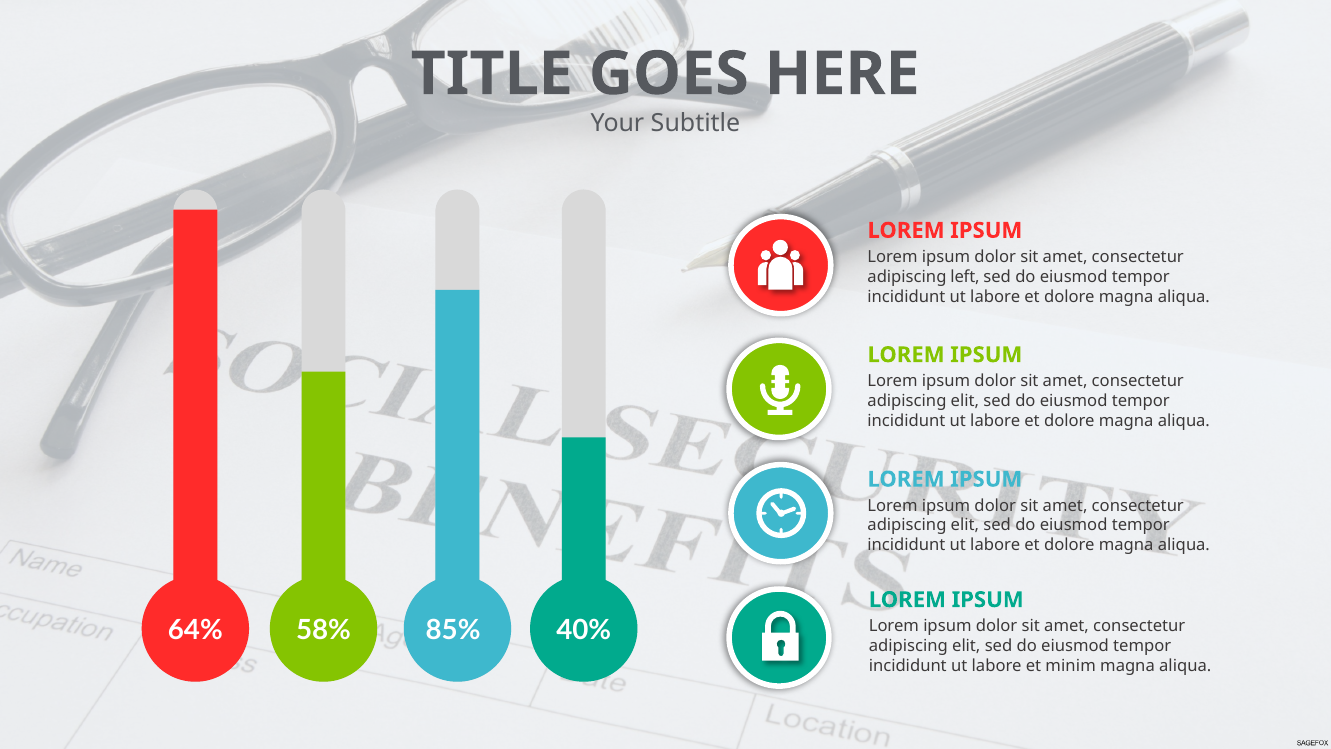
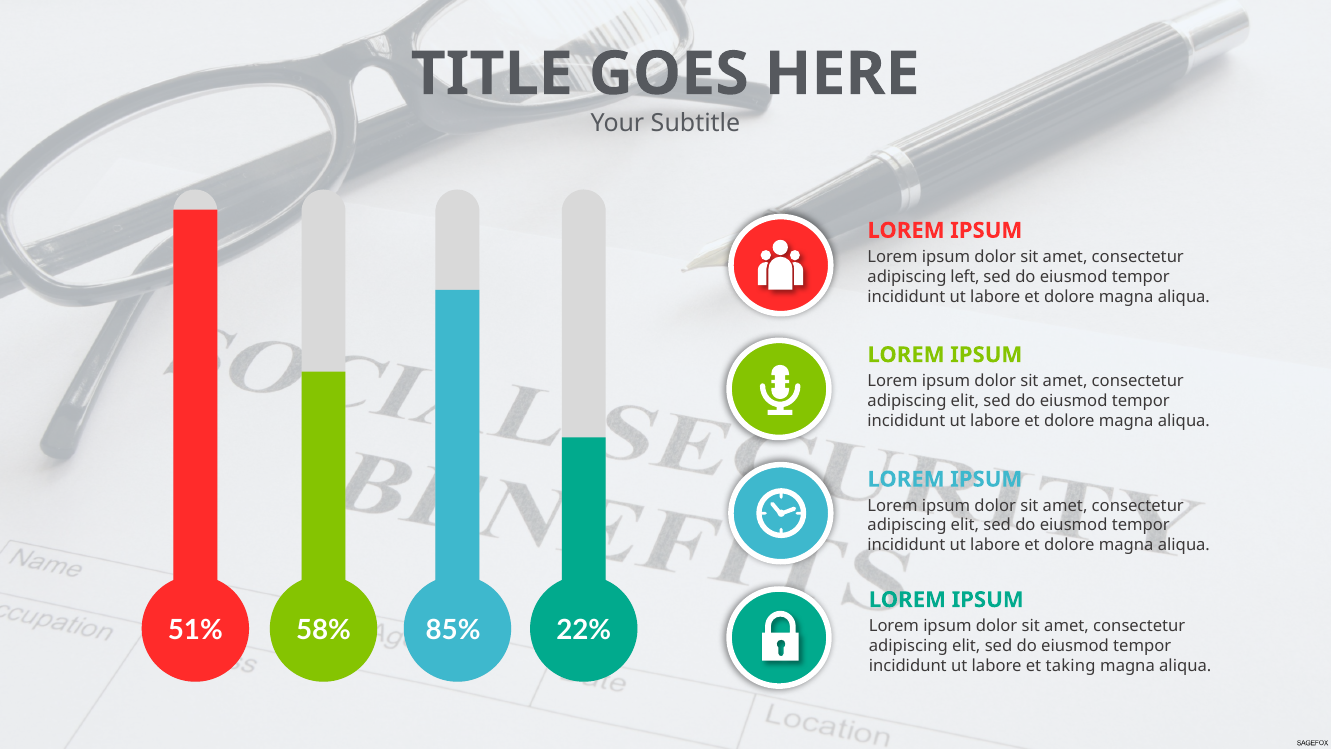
64%: 64% -> 51%
40%: 40% -> 22%
minim: minim -> taking
